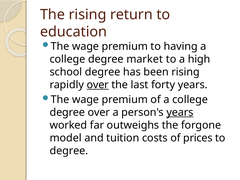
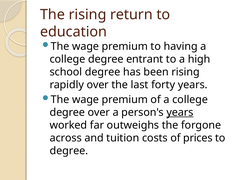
market: market -> entrant
over at (98, 85) underline: present -> none
model: model -> across
